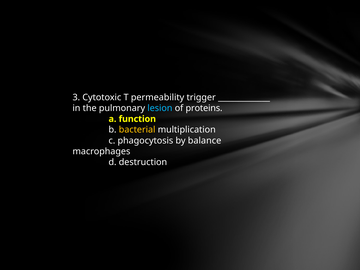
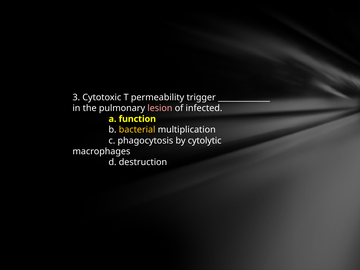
lesion colour: light blue -> pink
proteins: proteins -> infected
balance: balance -> cytolytic
